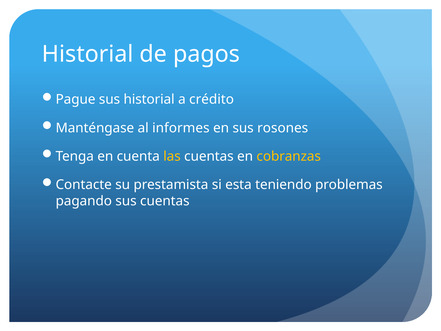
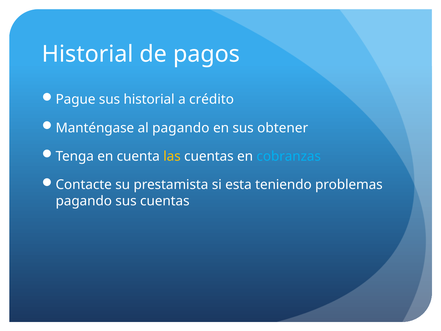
al informes: informes -> pagando
rosones: rosones -> obtener
cobranzas colour: yellow -> light blue
